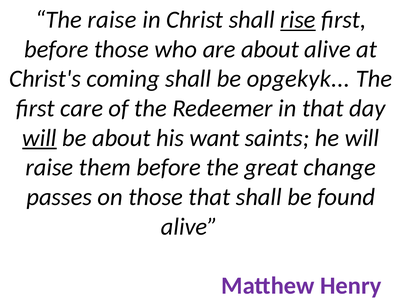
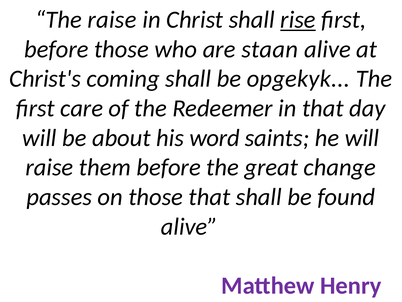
are about: about -> staan
will at (39, 138) underline: present -> none
want: want -> word
